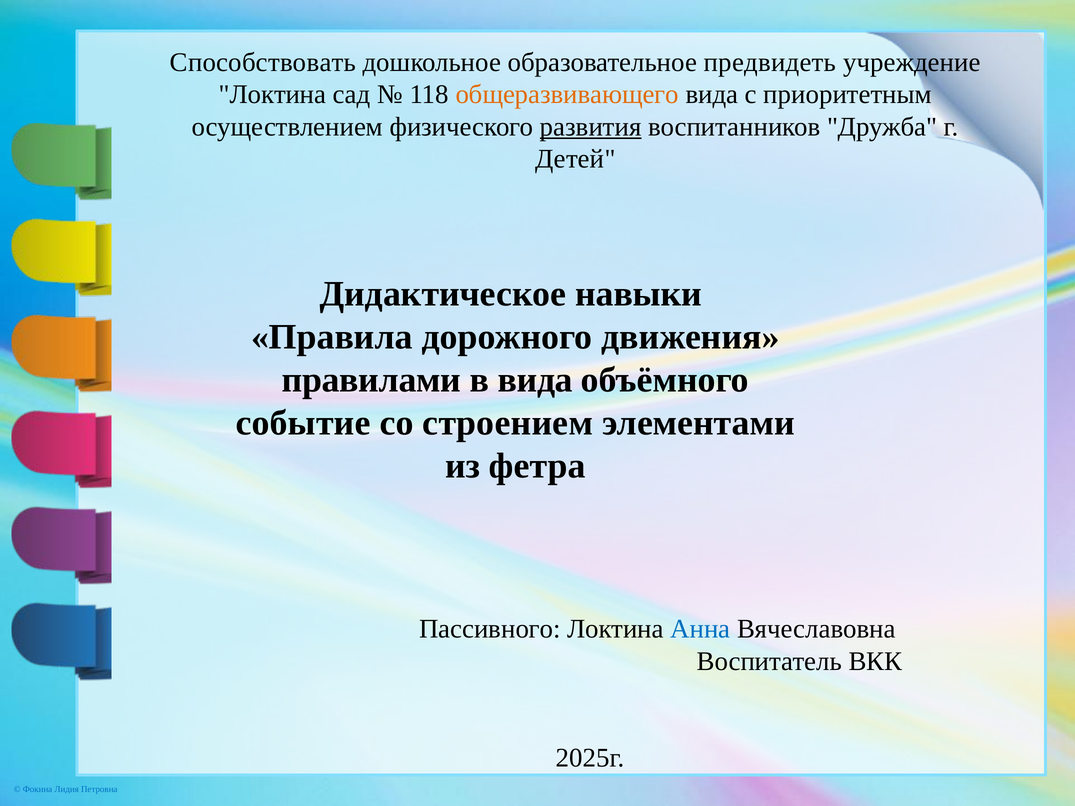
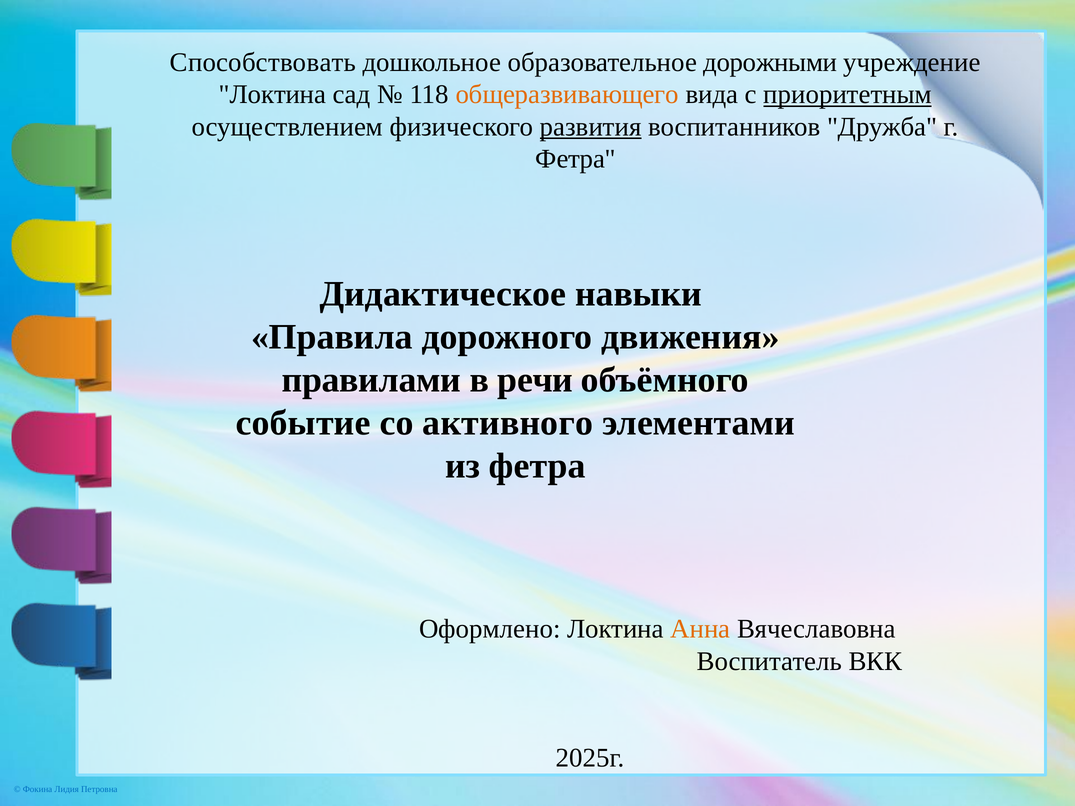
предвидеть: предвидеть -> дорожными
приоритетным underline: none -> present
Детей at (575, 159): Детей -> Фетра
в вида: вида -> речи
строением: строением -> активного
Пассивного: Пассивного -> Оформлено
Анна colour: blue -> orange
